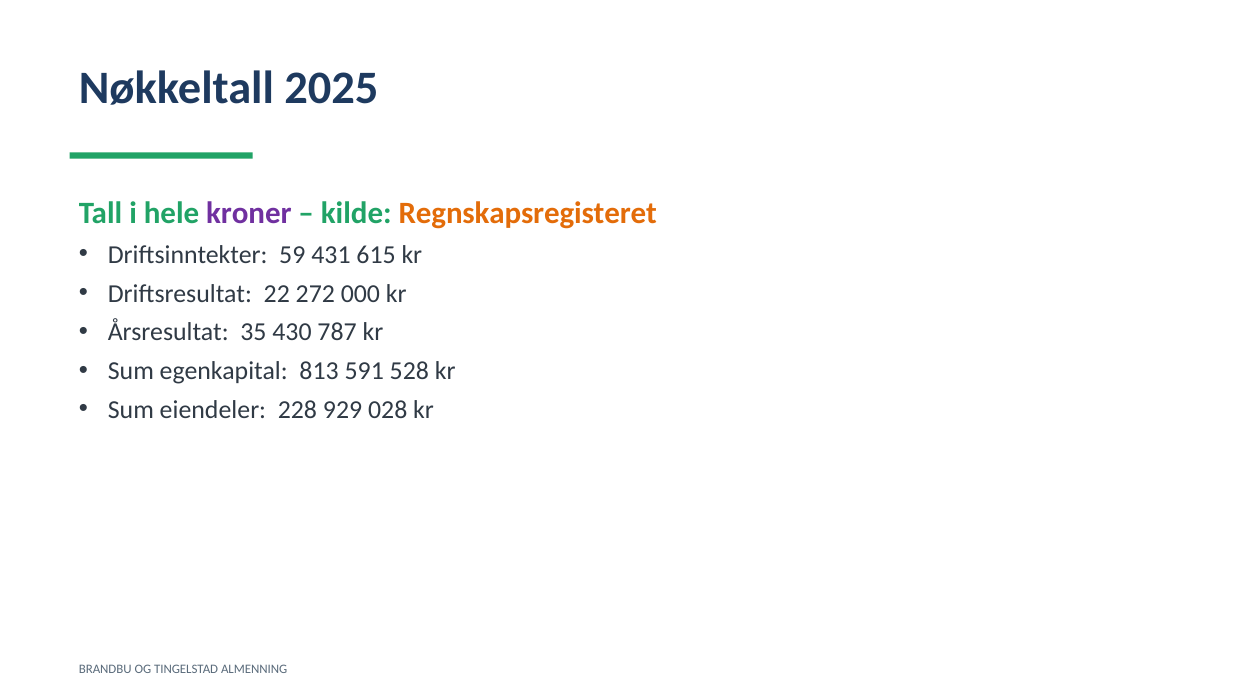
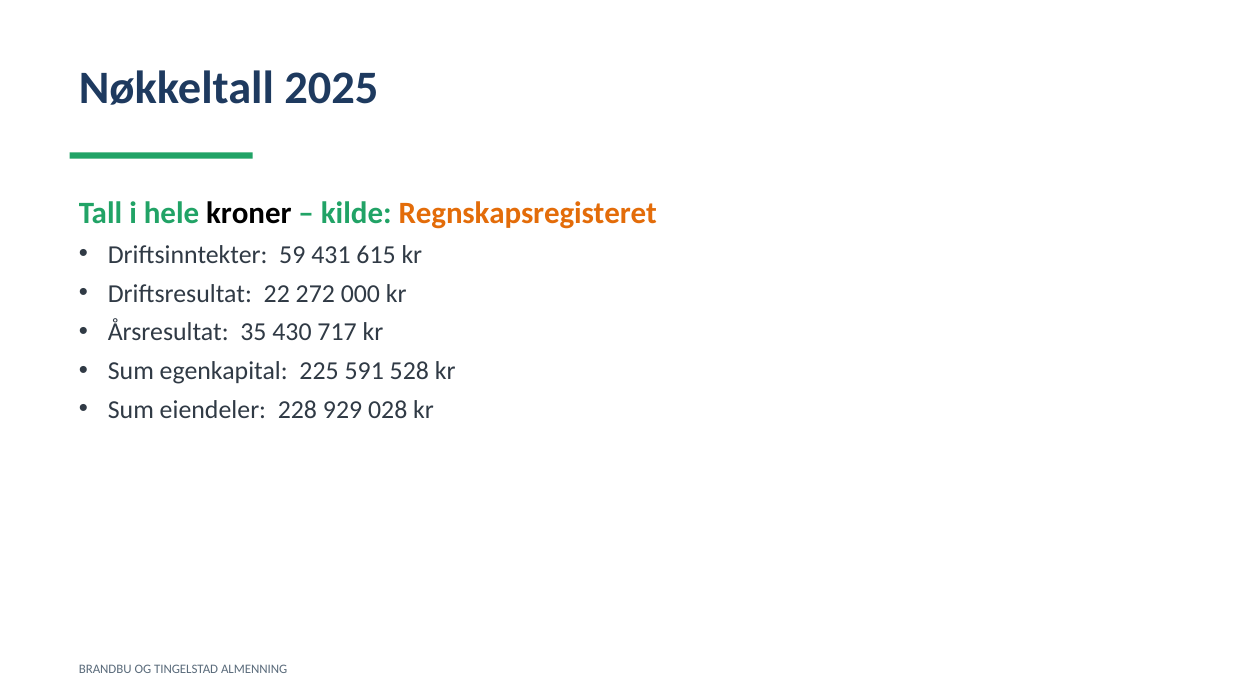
kroner colour: purple -> black
787: 787 -> 717
813: 813 -> 225
